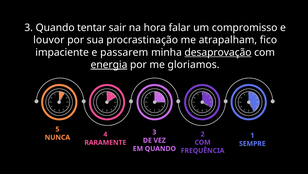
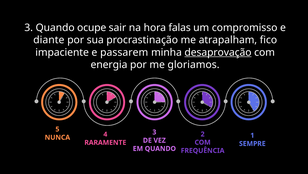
tentar: tentar -> ocupe
falar: falar -> falas
louvor: louvor -> diante
energia underline: present -> none
